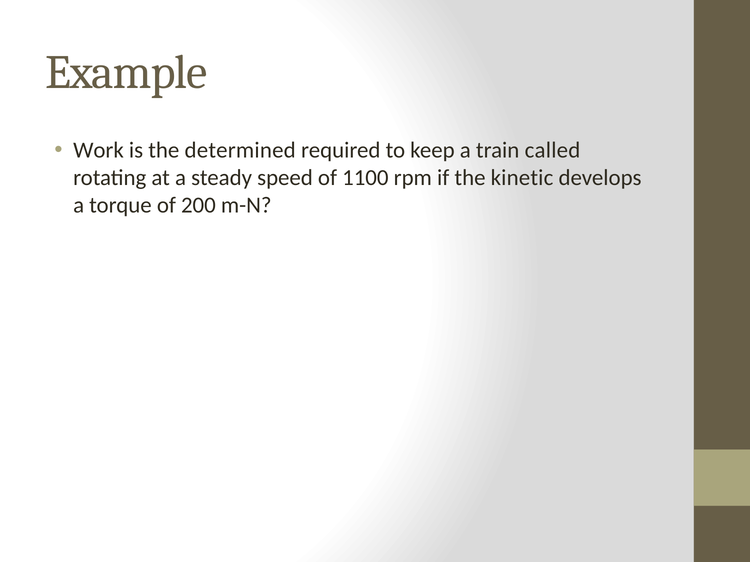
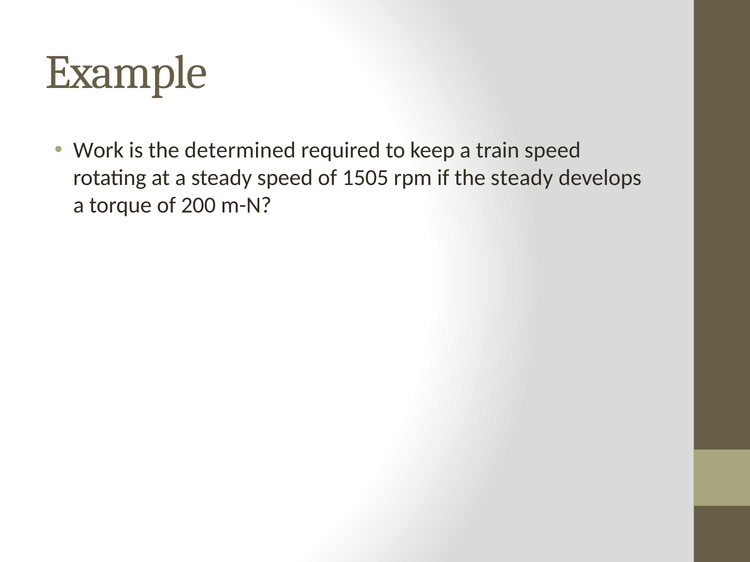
train called: called -> speed
1100: 1100 -> 1505
the kinetic: kinetic -> steady
